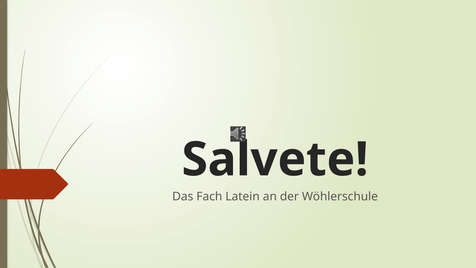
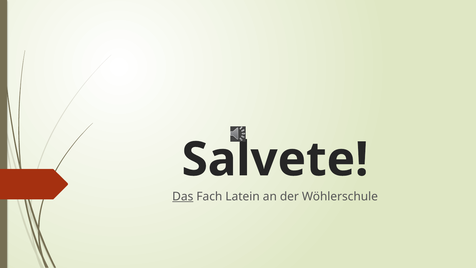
Das underline: none -> present
